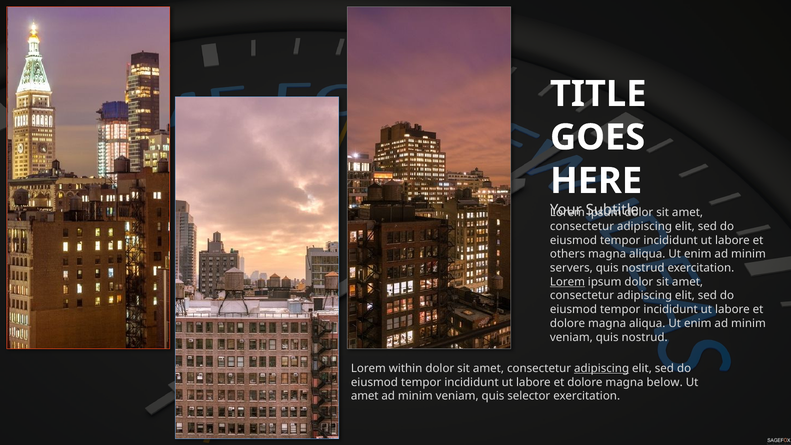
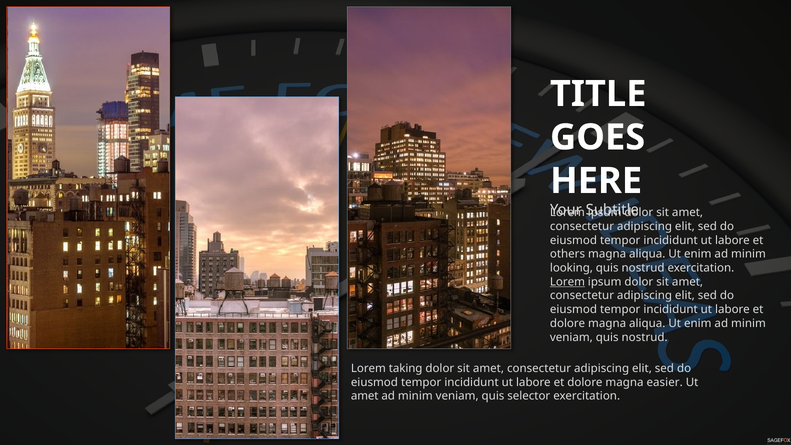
servers: servers -> looking
within: within -> taking
adipiscing at (602, 368) underline: present -> none
below: below -> easier
